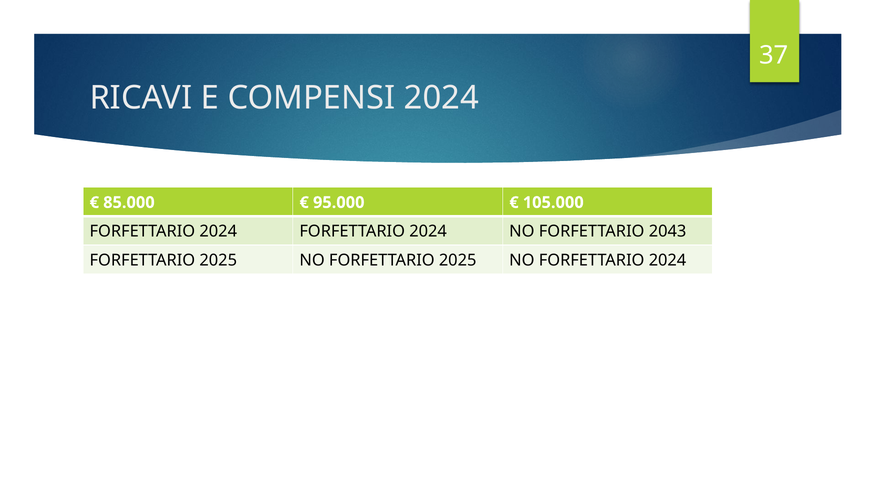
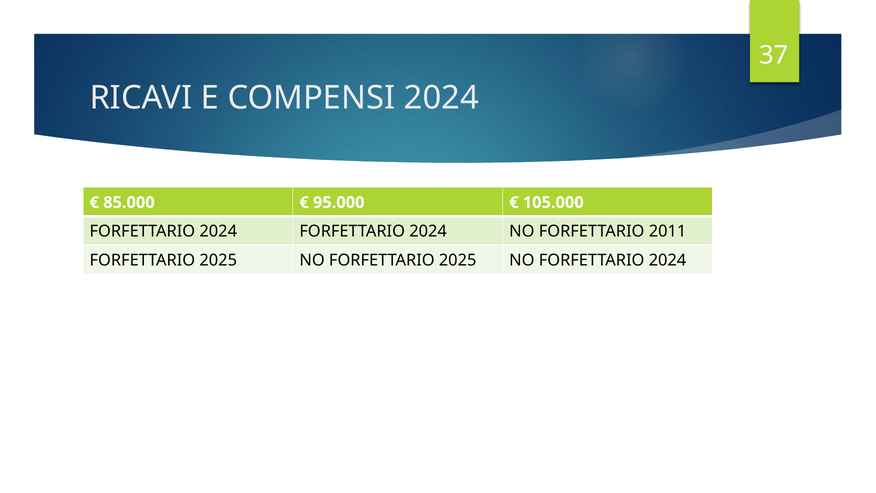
2043: 2043 -> 2011
